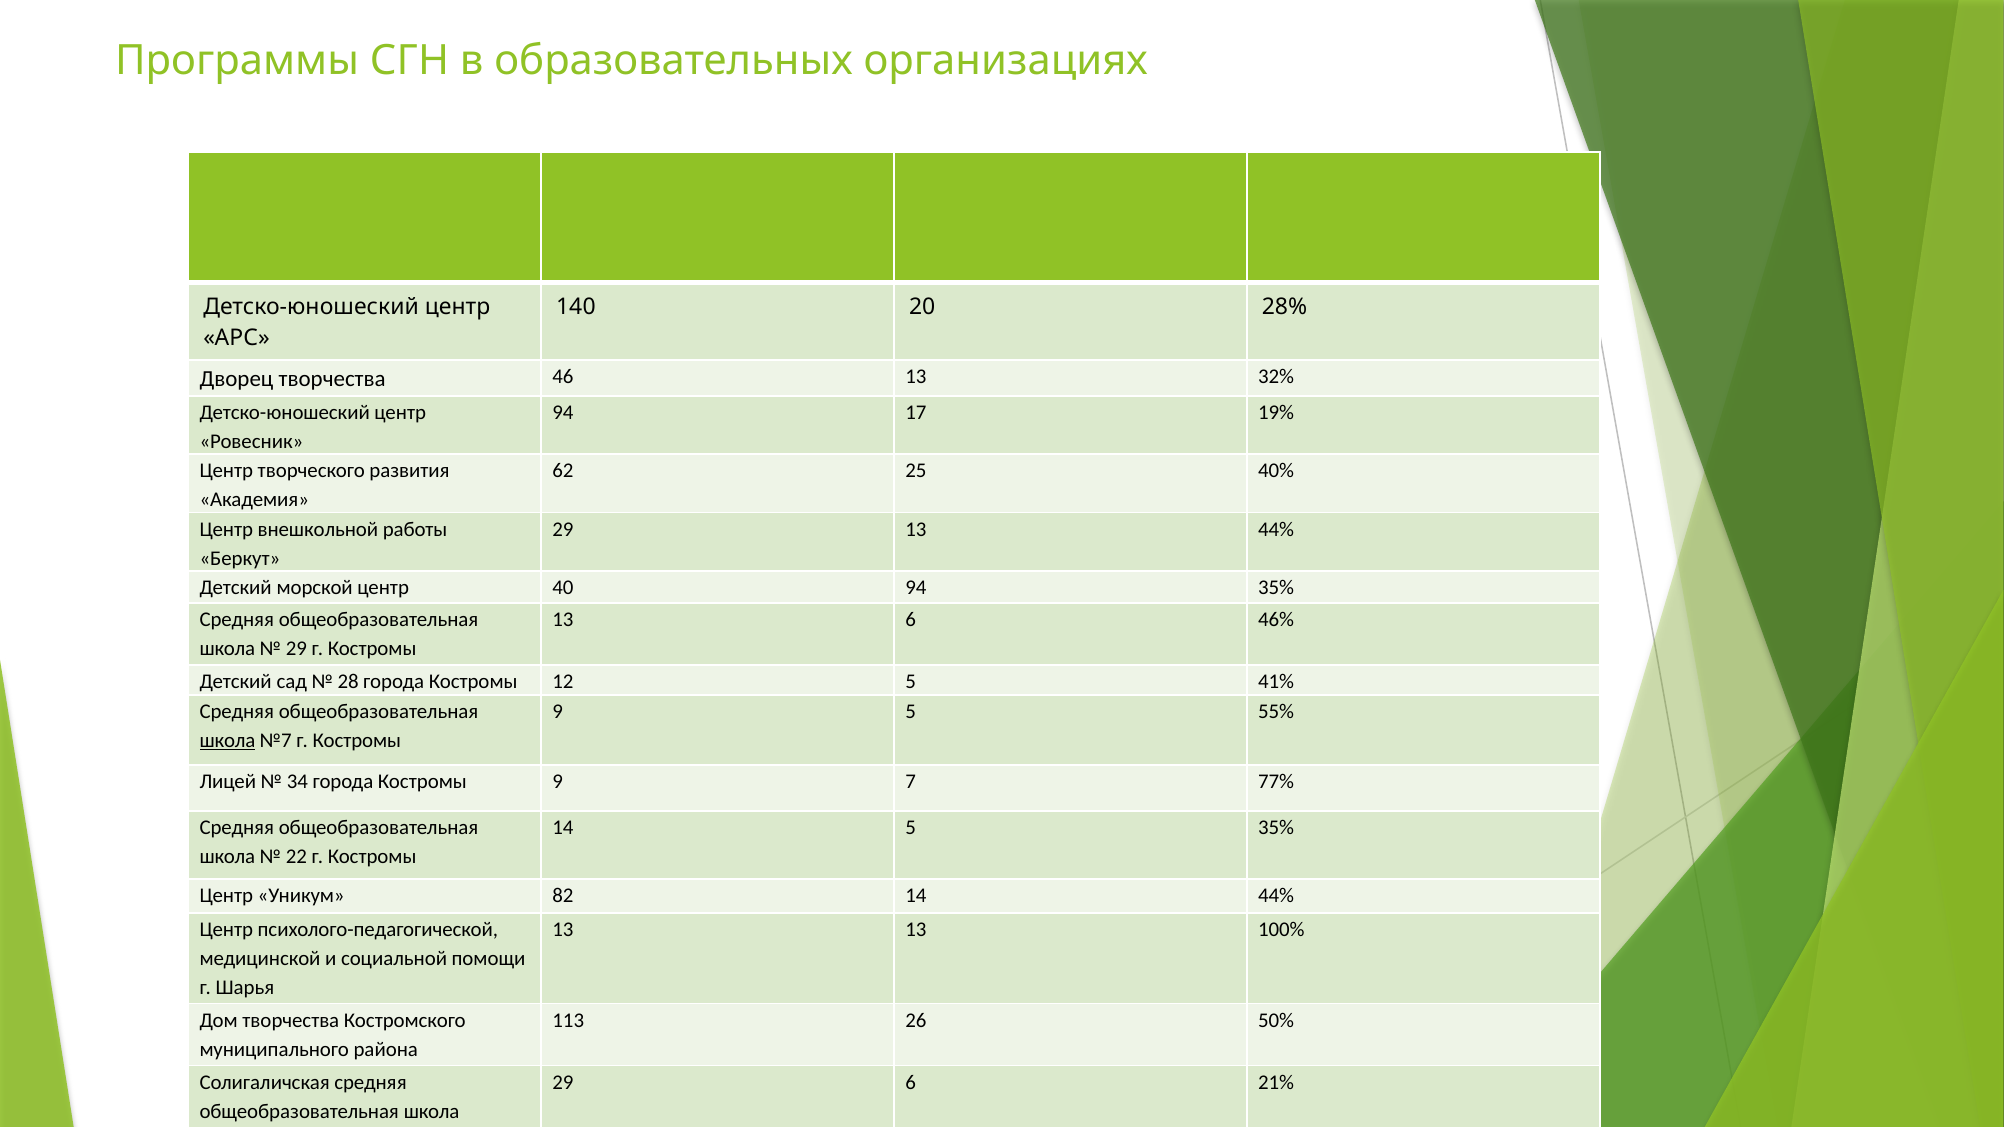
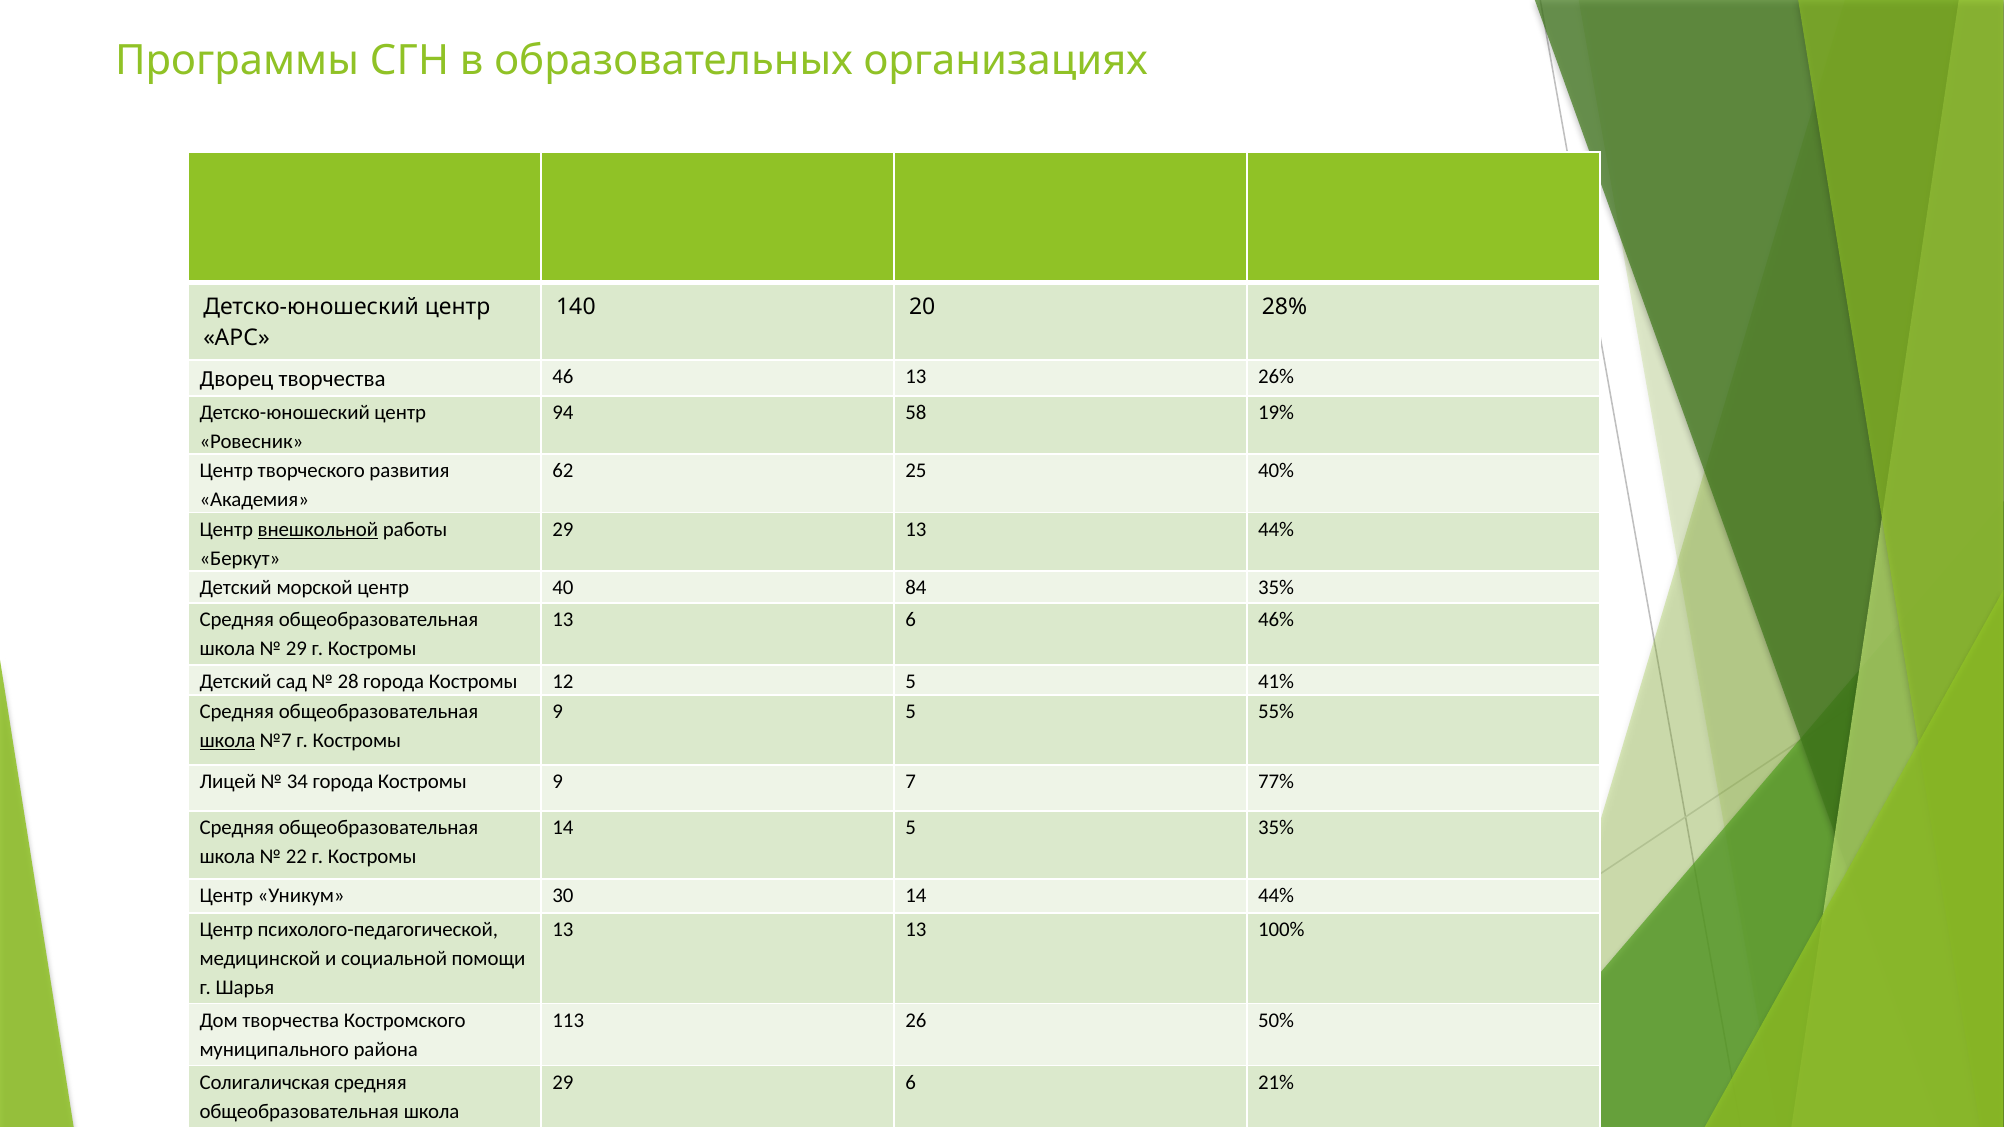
32%: 32% -> 26%
17: 17 -> 58
внешкольной underline: none -> present
40 94: 94 -> 84
82: 82 -> 30
